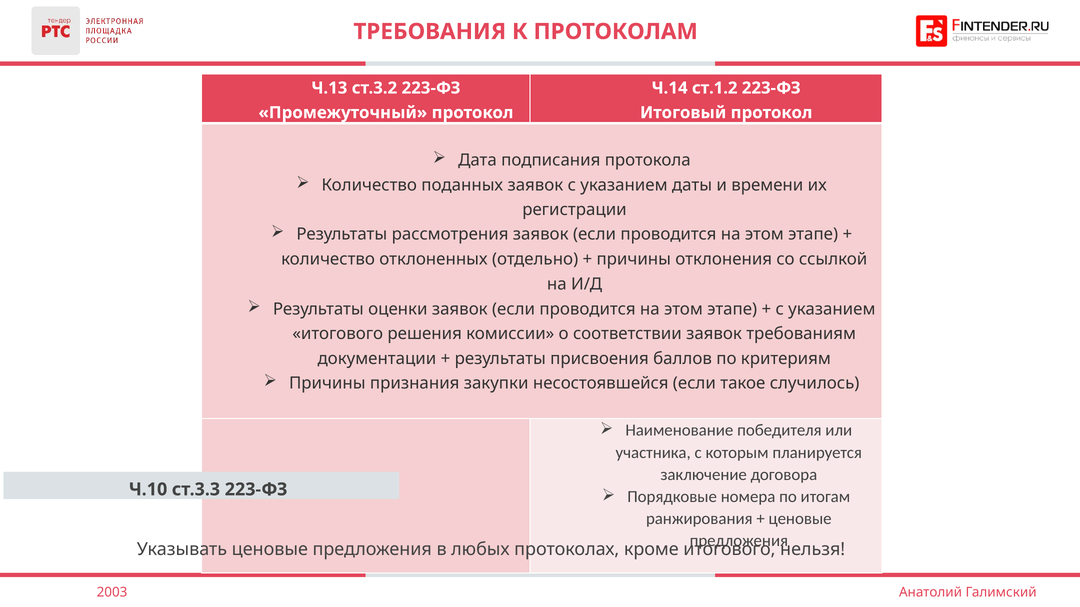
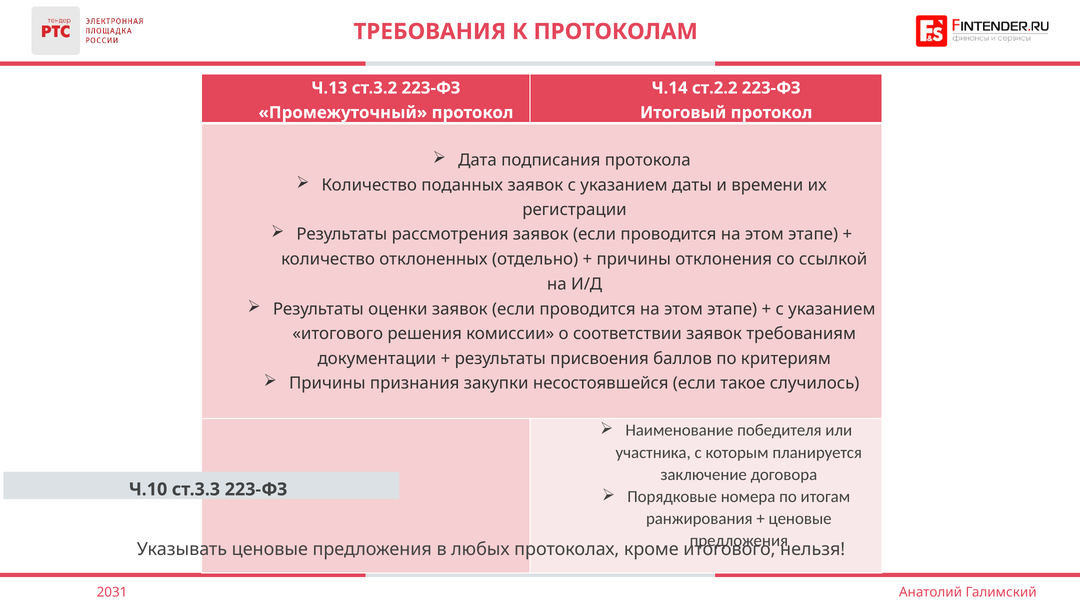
ст.1.2: ст.1.2 -> ст.2.2
2003: 2003 -> 2031
